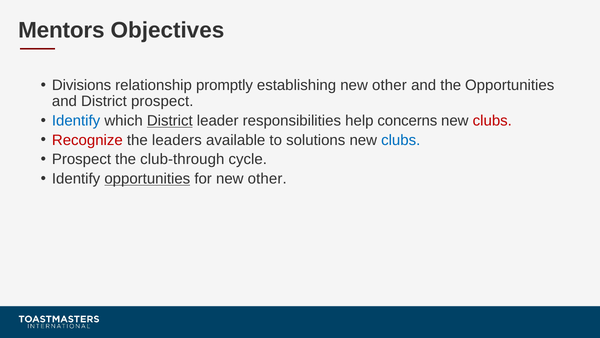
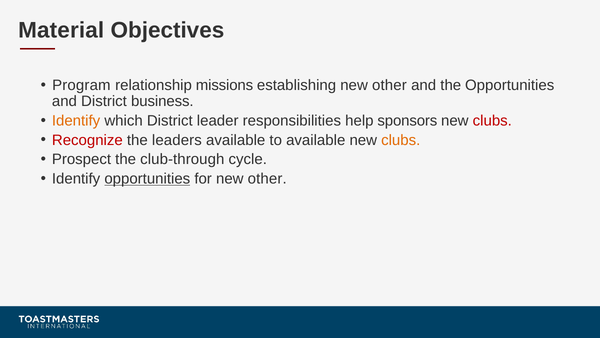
Mentors: Mentors -> Material
Divisions: Divisions -> Program
promptly: promptly -> missions
District prospect: prospect -> business
Identify at (76, 121) colour: blue -> orange
District at (170, 121) underline: present -> none
concerns: concerns -> sponsors
to solutions: solutions -> available
clubs at (401, 140) colour: blue -> orange
